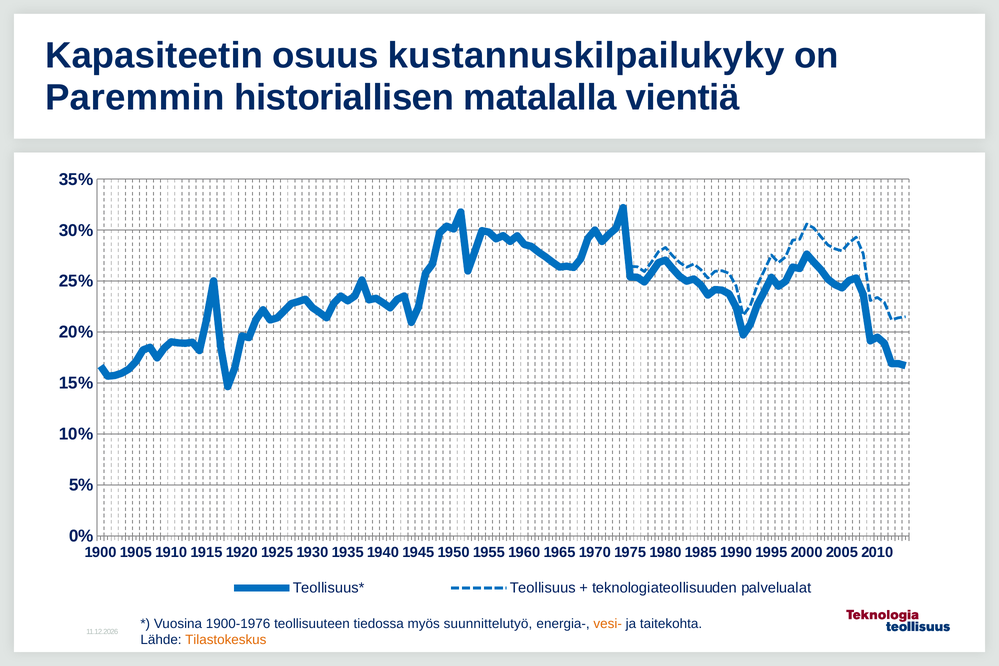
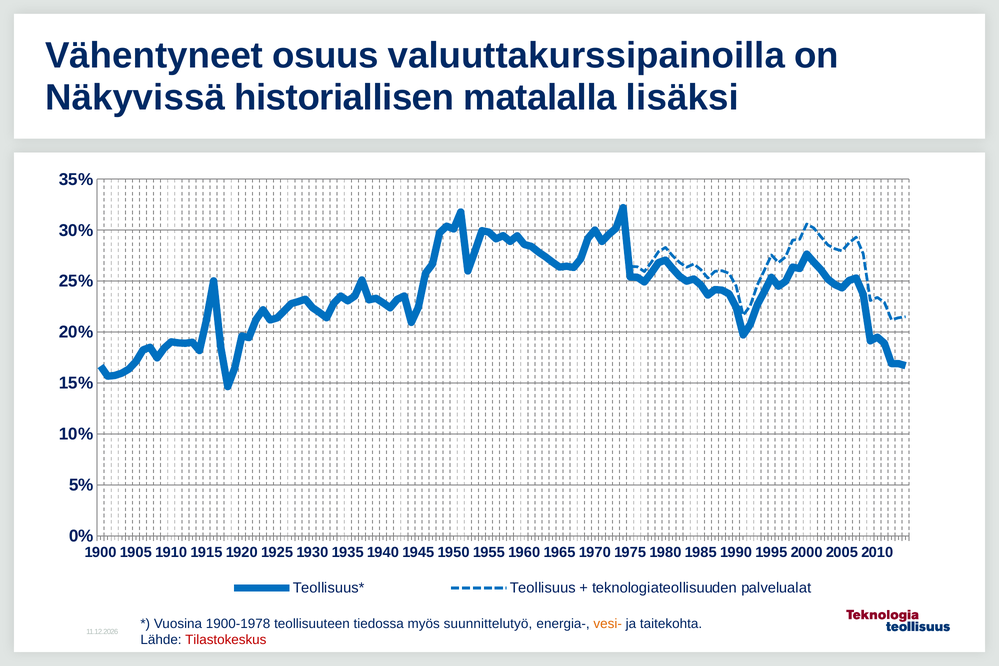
Kapasiteetin: Kapasiteetin -> Vähentyneet
kustannuskilpailukyky: kustannuskilpailukyky -> valuuttakurssipainoilla
Paremmin: Paremmin -> Näkyvissä
vientiä: vientiä -> lisäksi
1900-1976: 1900-1976 -> 1900-1978
Tilastokeskus colour: orange -> red
